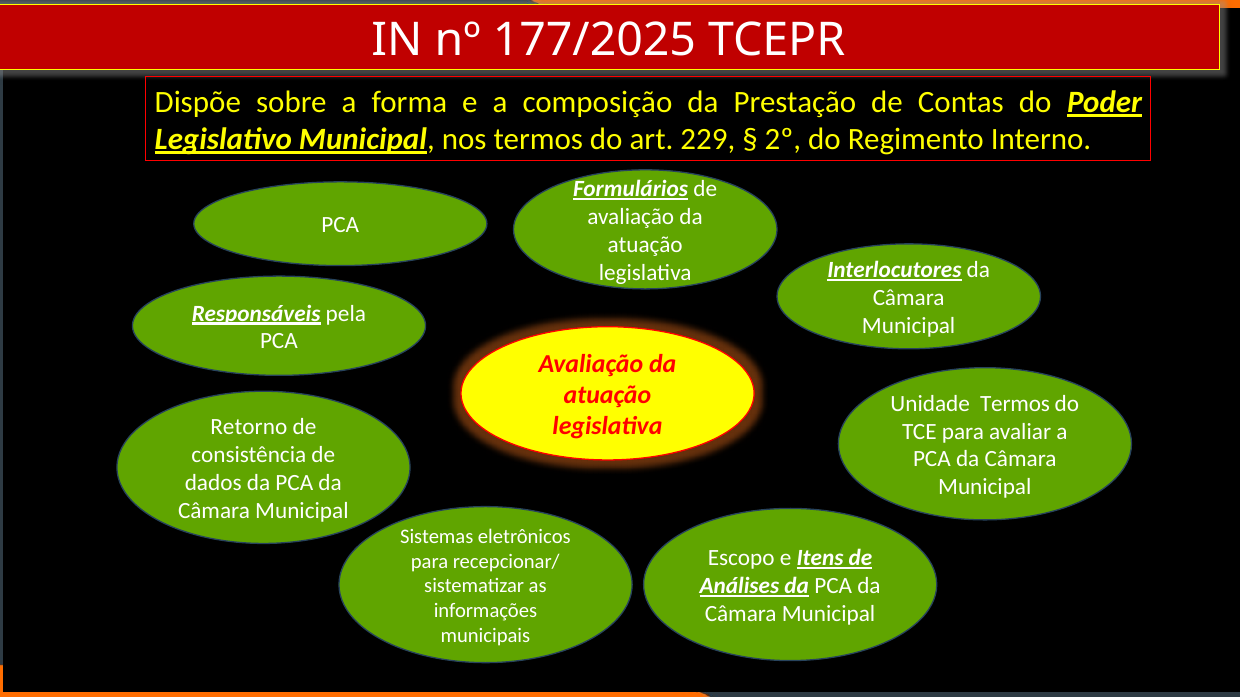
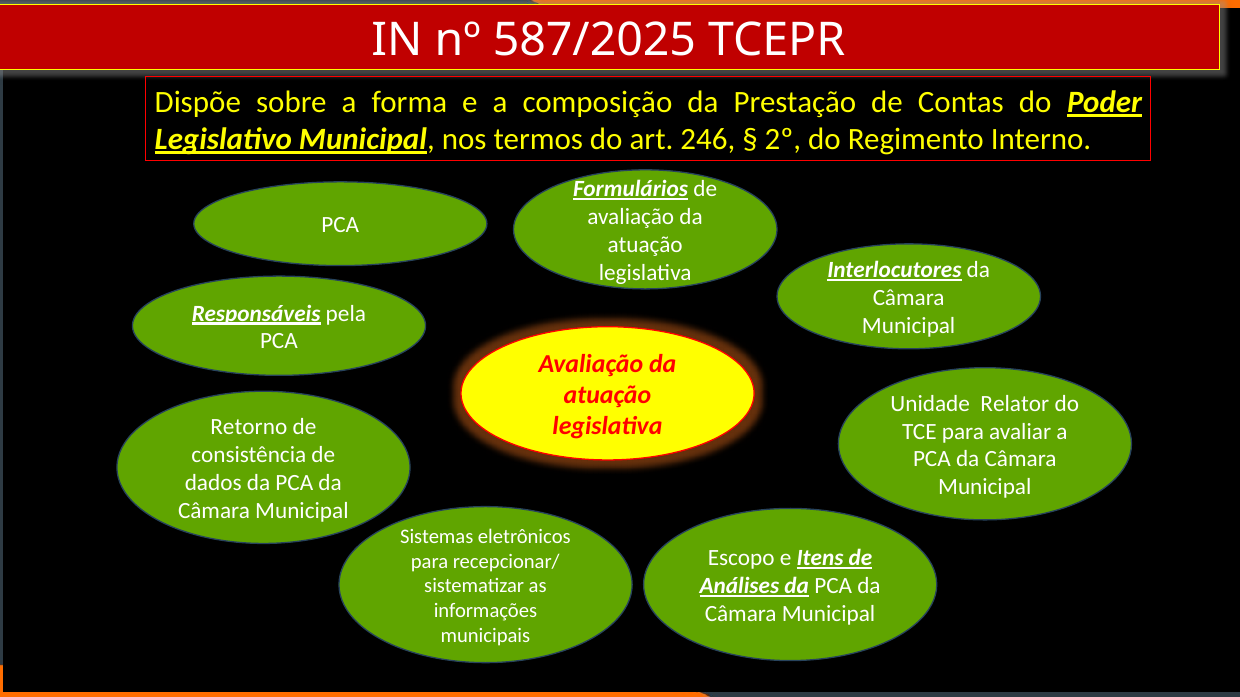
177/2025: 177/2025 -> 587/2025
229: 229 -> 246
Unidade Termos: Termos -> Relator
